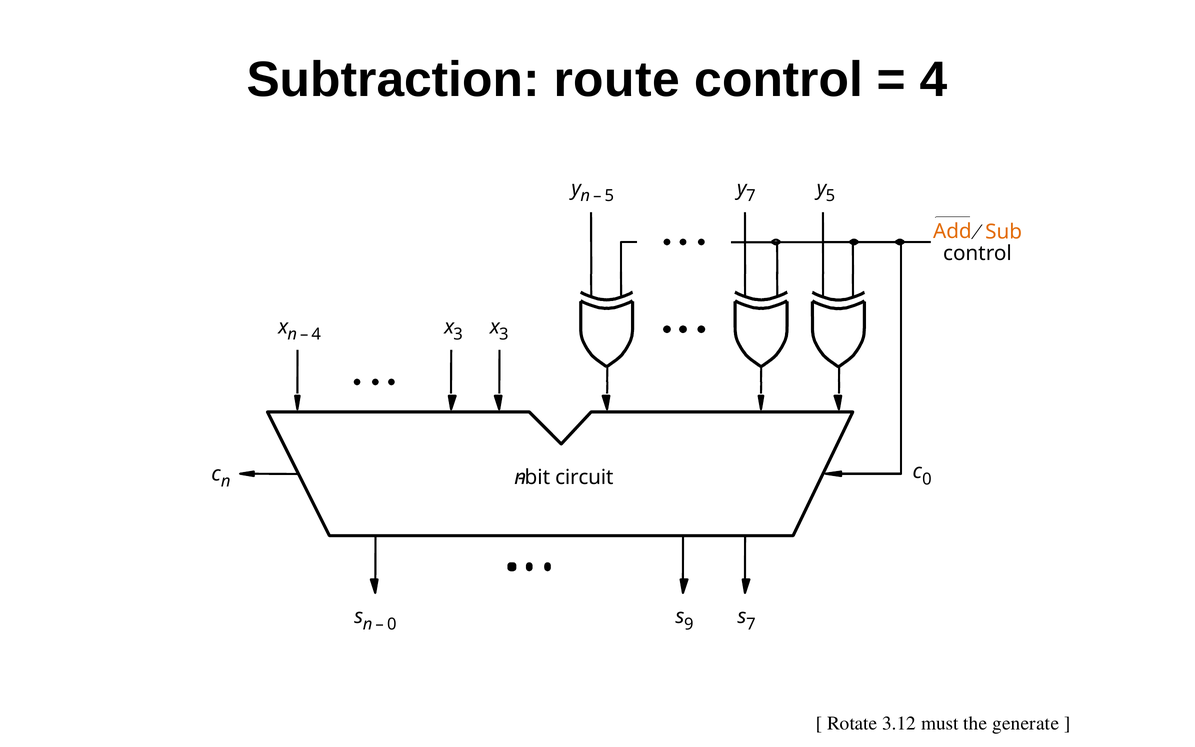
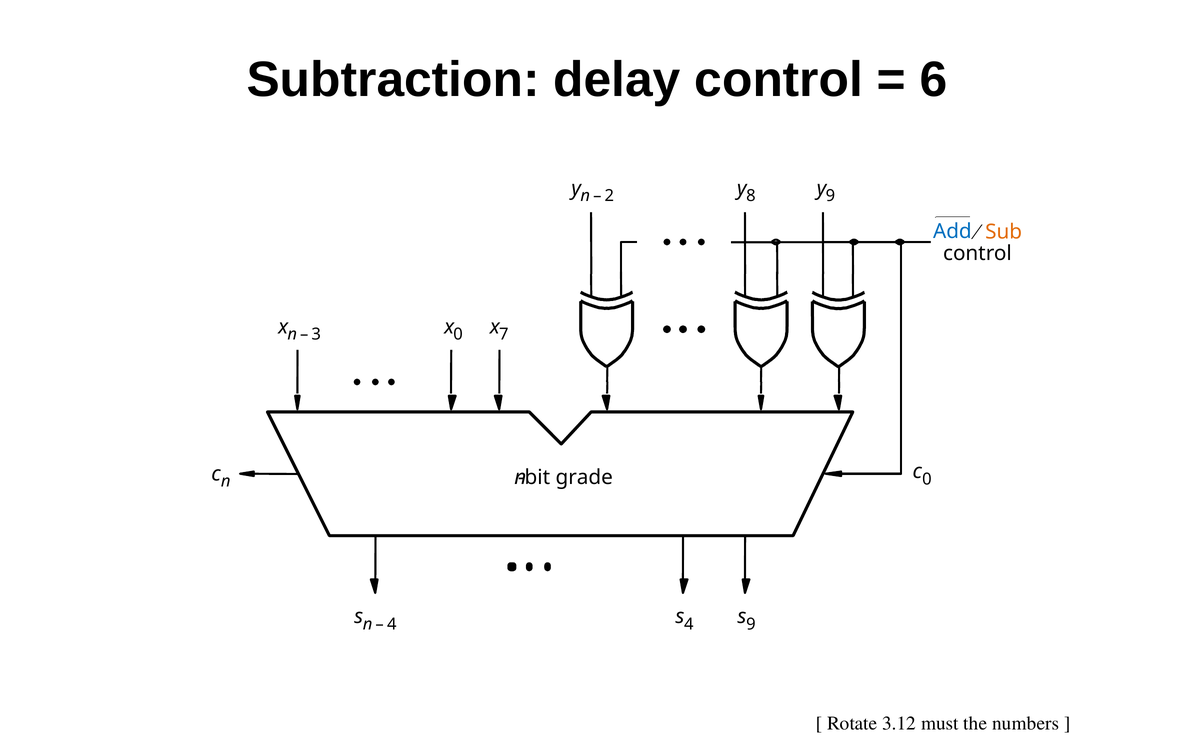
route: route -> delay
4 at (933, 80): 4 -> 6
n 5: 5 -> 2
y 7: 7 -> 8
y 5: 5 -> 9
Add colour: orange -> blue
n 4: 4 -> 3
3 at (458, 334): 3 -> 0
3 at (504, 334): 3 -> 7
circuit: circuit -> grade
n 0: 0 -> 4
s 9: 9 -> 4
s 7: 7 -> 9
generate: generate -> numbers
